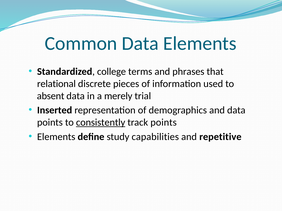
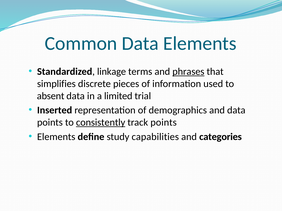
college: college -> linkage
phrases underline: none -> present
relational: relational -> simplifies
merely: merely -> limited
repetitive: repetitive -> categories
